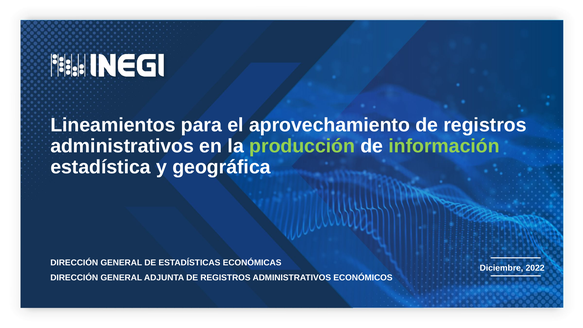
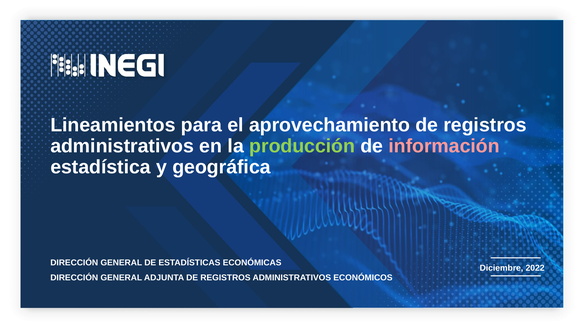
información colour: light green -> pink
